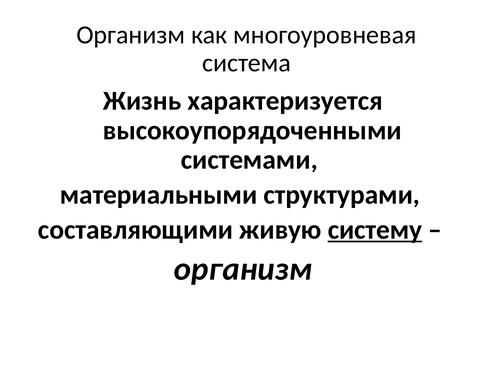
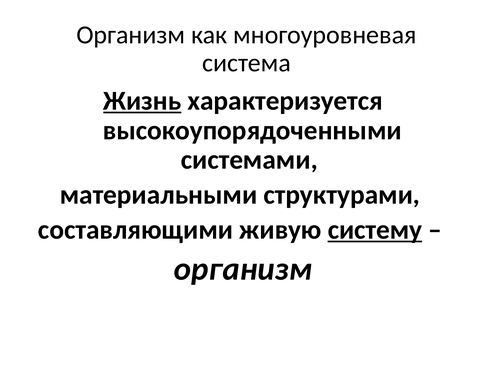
Жизнь underline: none -> present
